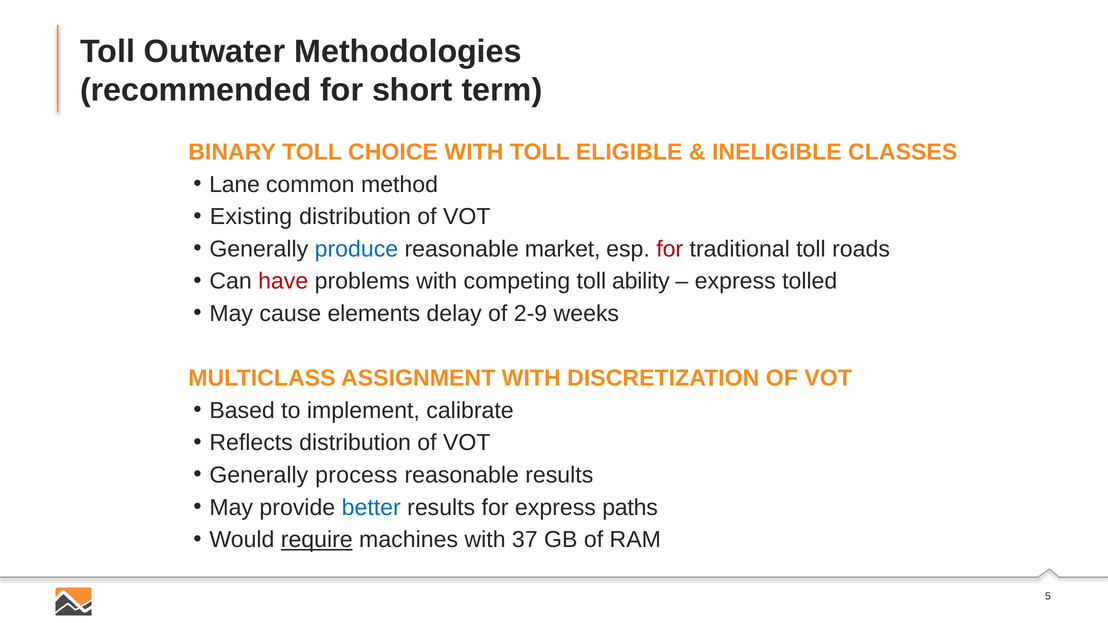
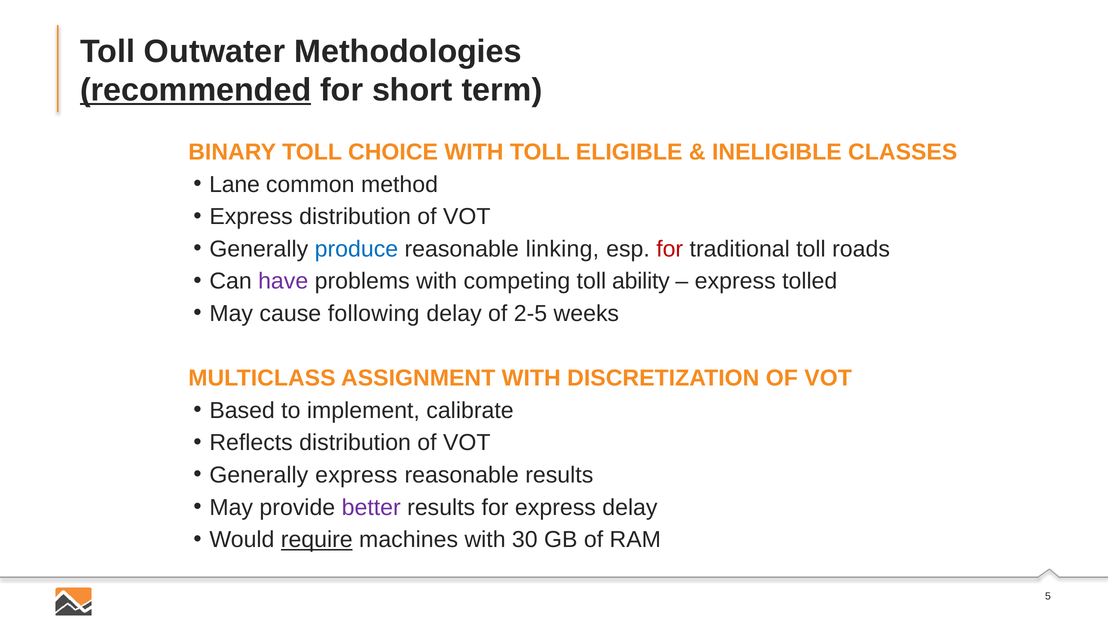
recommended underline: none -> present
Existing at (251, 217): Existing -> Express
market: market -> linking
have colour: red -> purple
elements: elements -> following
2-9: 2-9 -> 2-5
Generally process: process -> express
better colour: blue -> purple
express paths: paths -> delay
37: 37 -> 30
